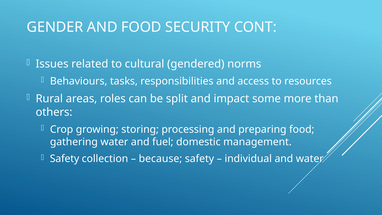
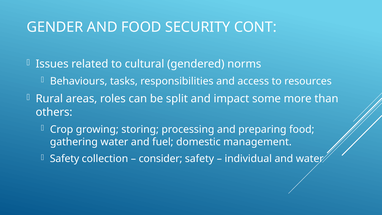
because: because -> consider
